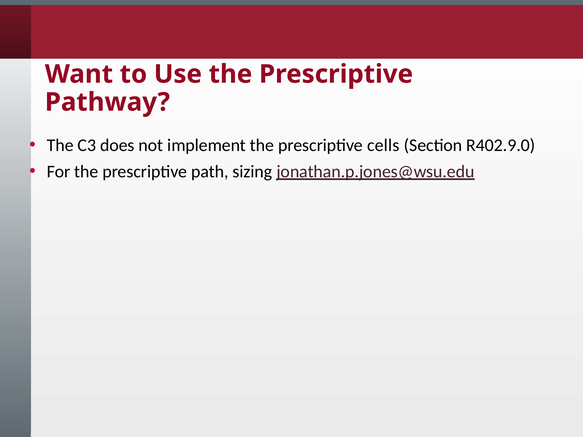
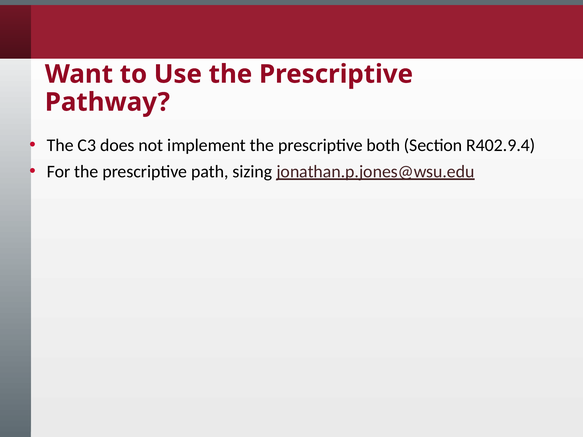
cells: cells -> both
R402.9.0: R402.9.0 -> R402.9.4
